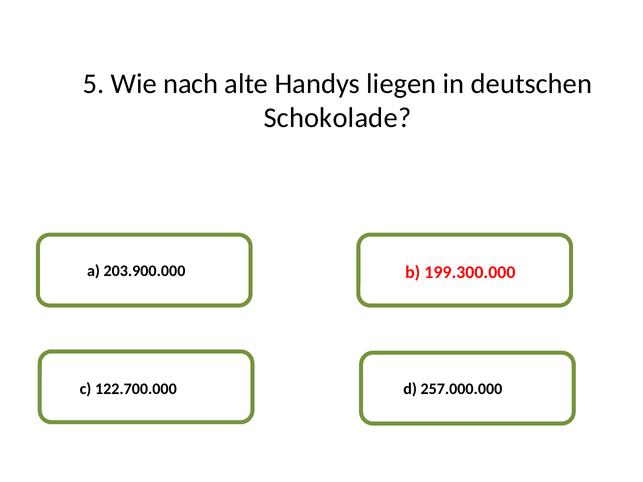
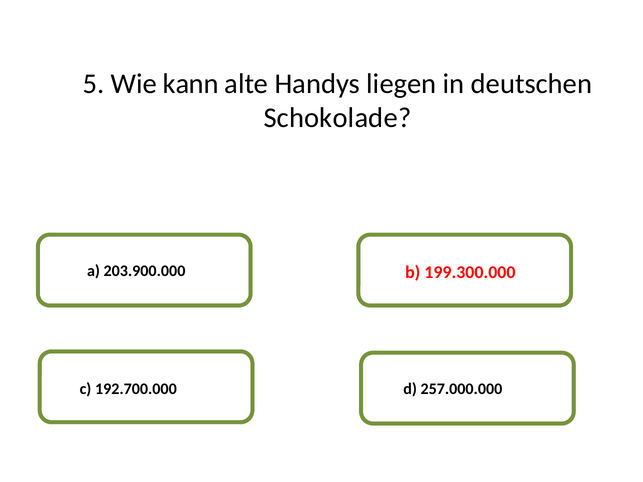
nach: nach -> kann
122.700.000: 122.700.000 -> 192.700.000
